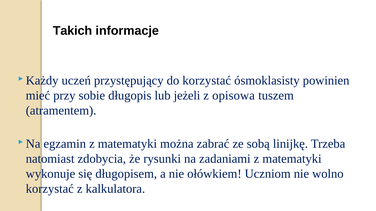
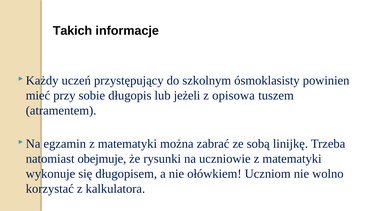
do korzystać: korzystać -> szkolnym
zdobycia: zdobycia -> obejmuje
zadaniami: zadaniami -> uczniowie
